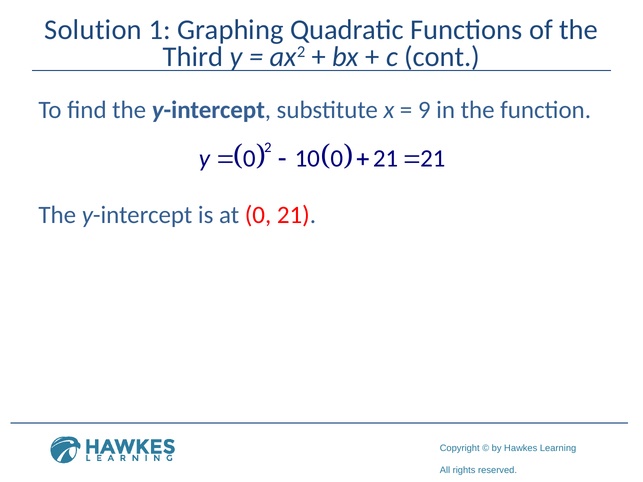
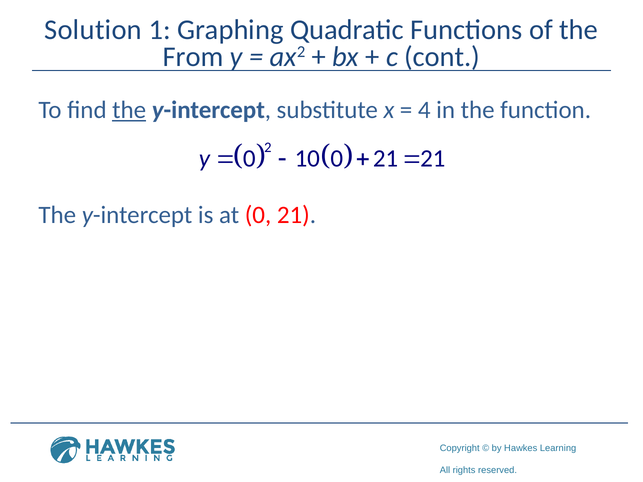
Third: Third -> From
the at (129, 110) underline: none -> present
9: 9 -> 4
